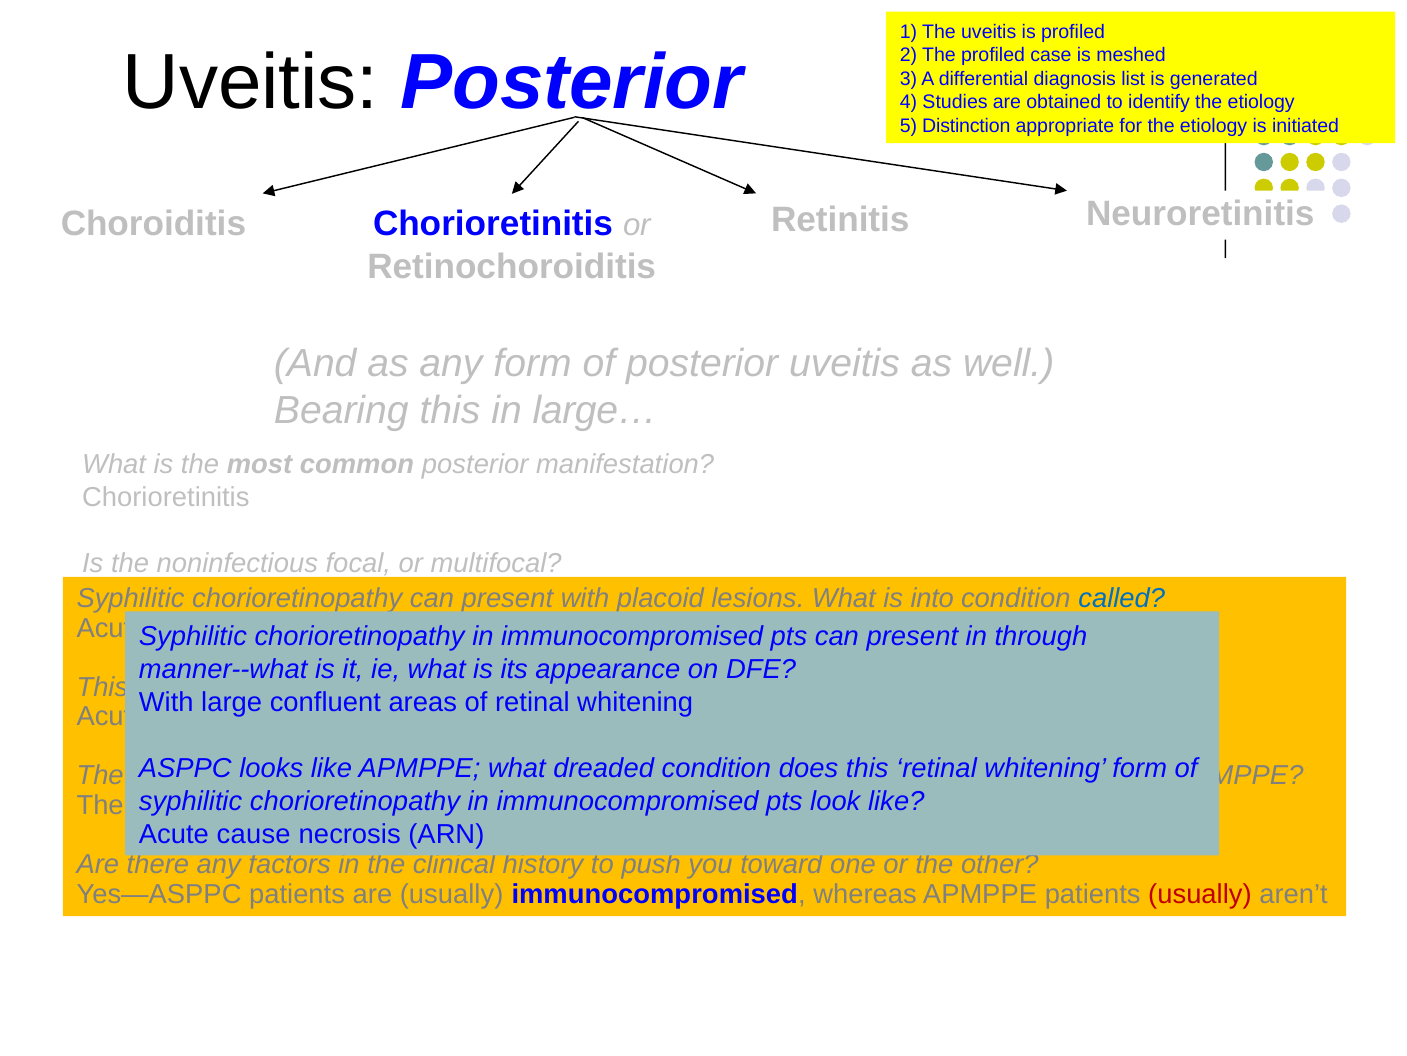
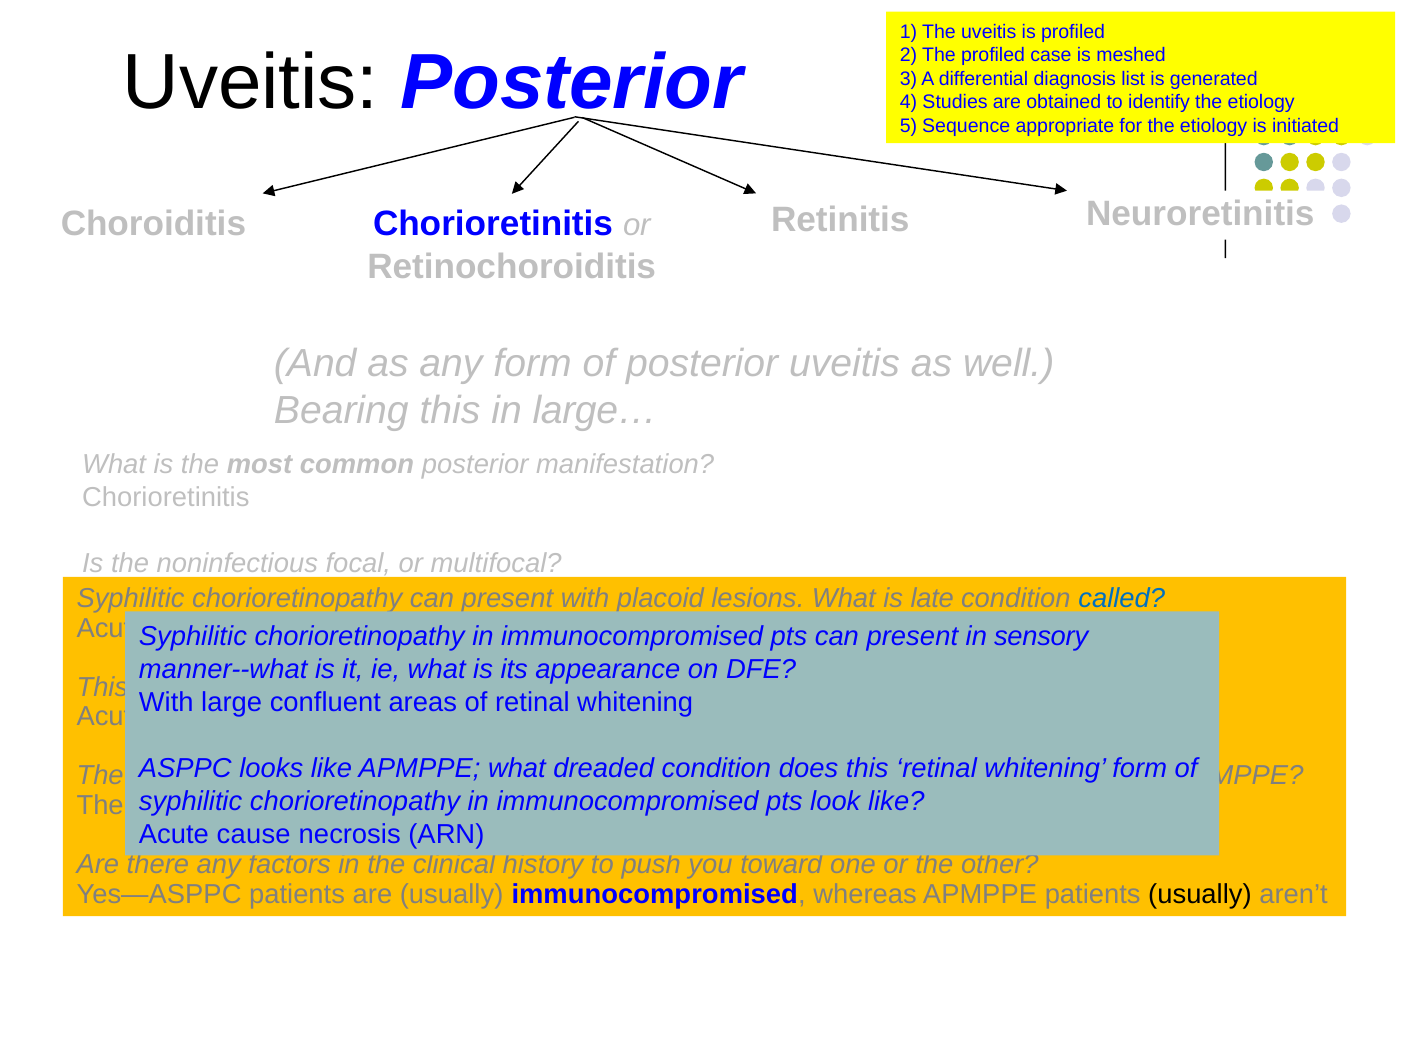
5 Distinction: Distinction -> Sequence
is into: into -> late
through: through -> sensory
usually at (1200, 894) colour: red -> black
